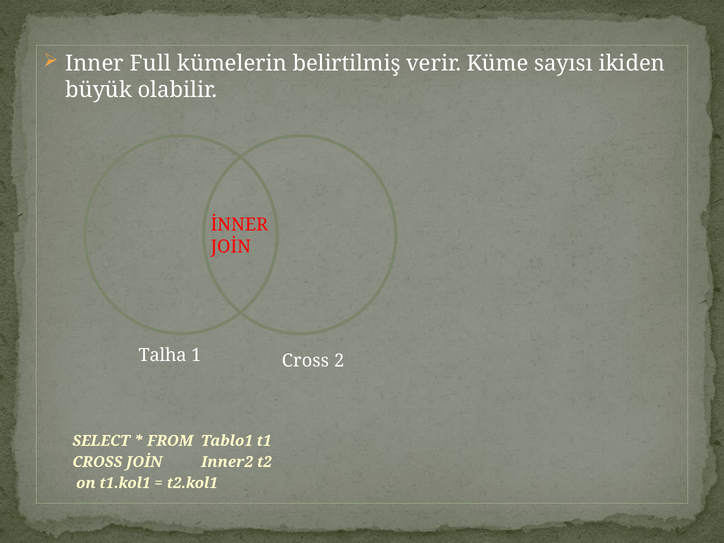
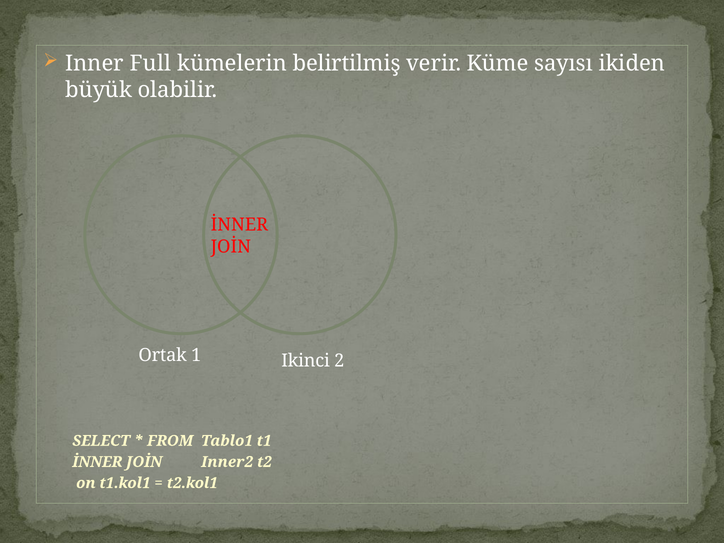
Talha: Talha -> Ortak
1 Cross: Cross -> Ikinci
CROSS at (97, 462): CROSS -> İNNER
